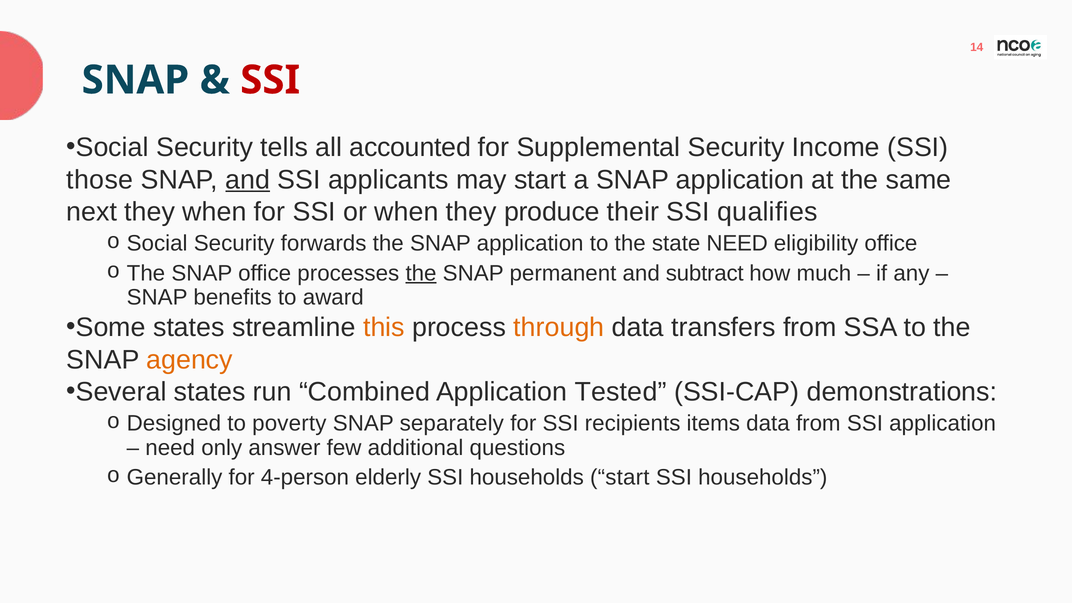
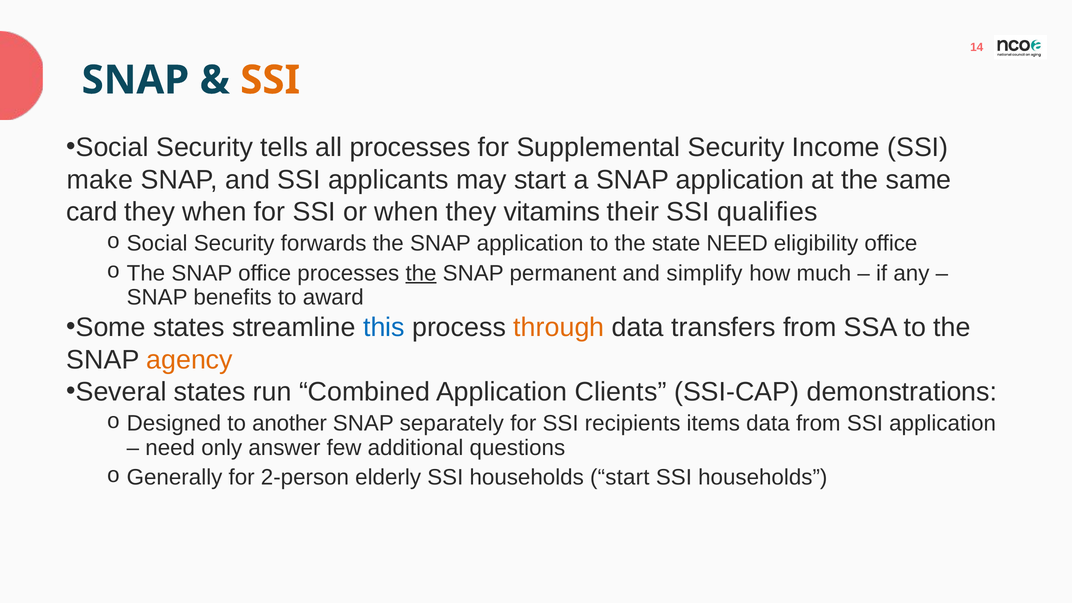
SSI at (270, 80) colour: red -> orange
all accounted: accounted -> processes
those: those -> make
and at (248, 180) underline: present -> none
next: next -> card
produce: produce -> vitamins
subtract: subtract -> simplify
this colour: orange -> blue
Tested: Tested -> Clients
poverty: poverty -> another
4-person: 4-person -> 2-person
